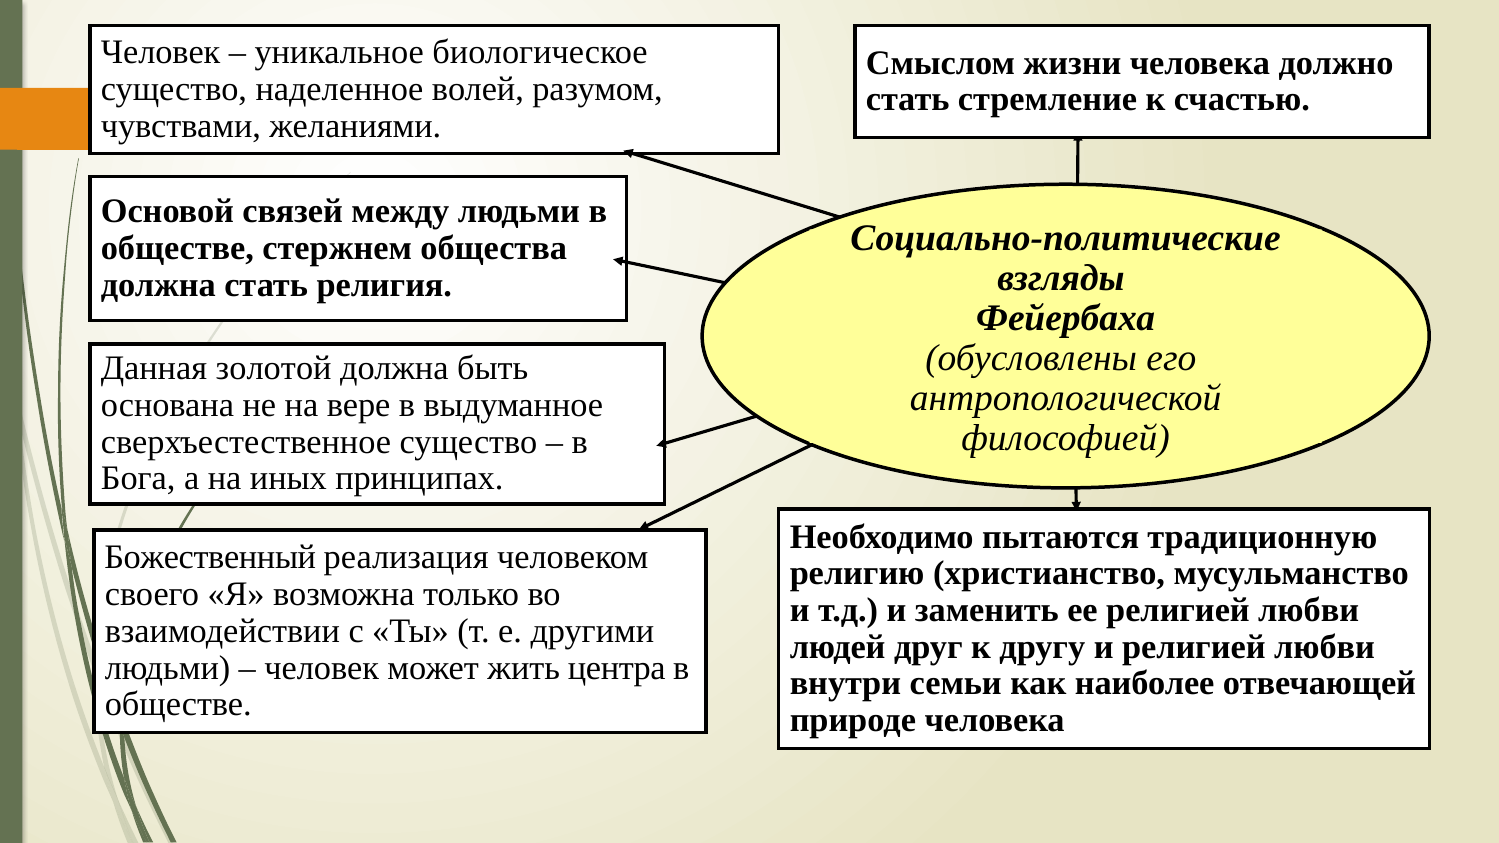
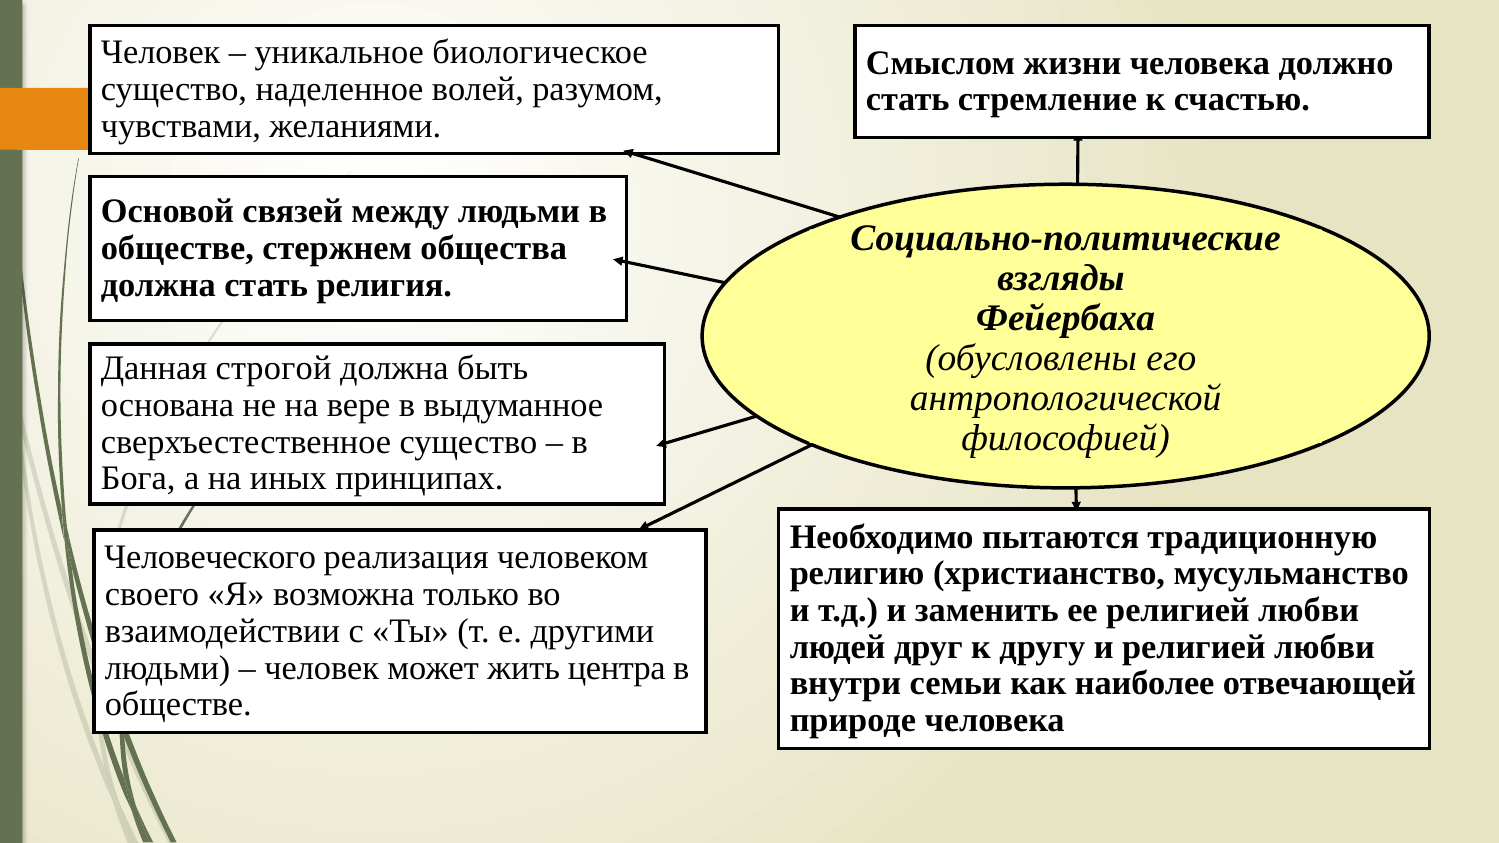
золотой: золотой -> строгой
Божественный: Божественный -> Человеческого
